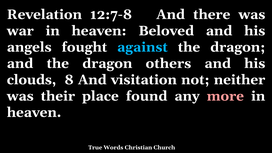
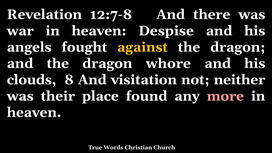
Beloved: Beloved -> Despise
against colour: light blue -> yellow
others: others -> whore
